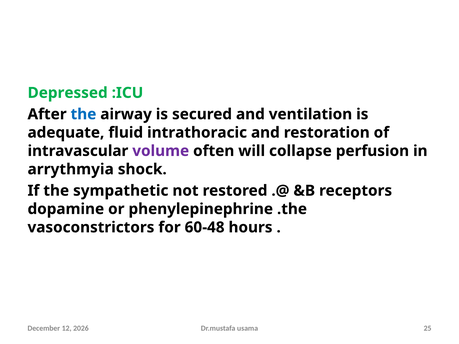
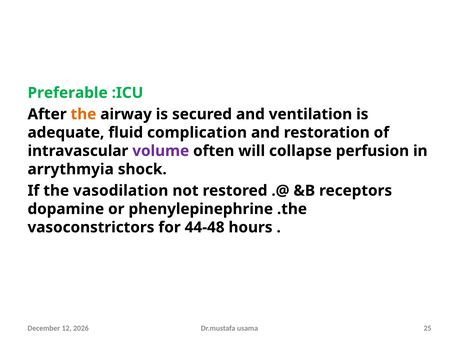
Depressed: Depressed -> Preferable
the at (83, 114) colour: blue -> orange
intrathoracic: intrathoracic -> complication
sympathetic: sympathetic -> vasodilation
60-48: 60-48 -> 44-48
